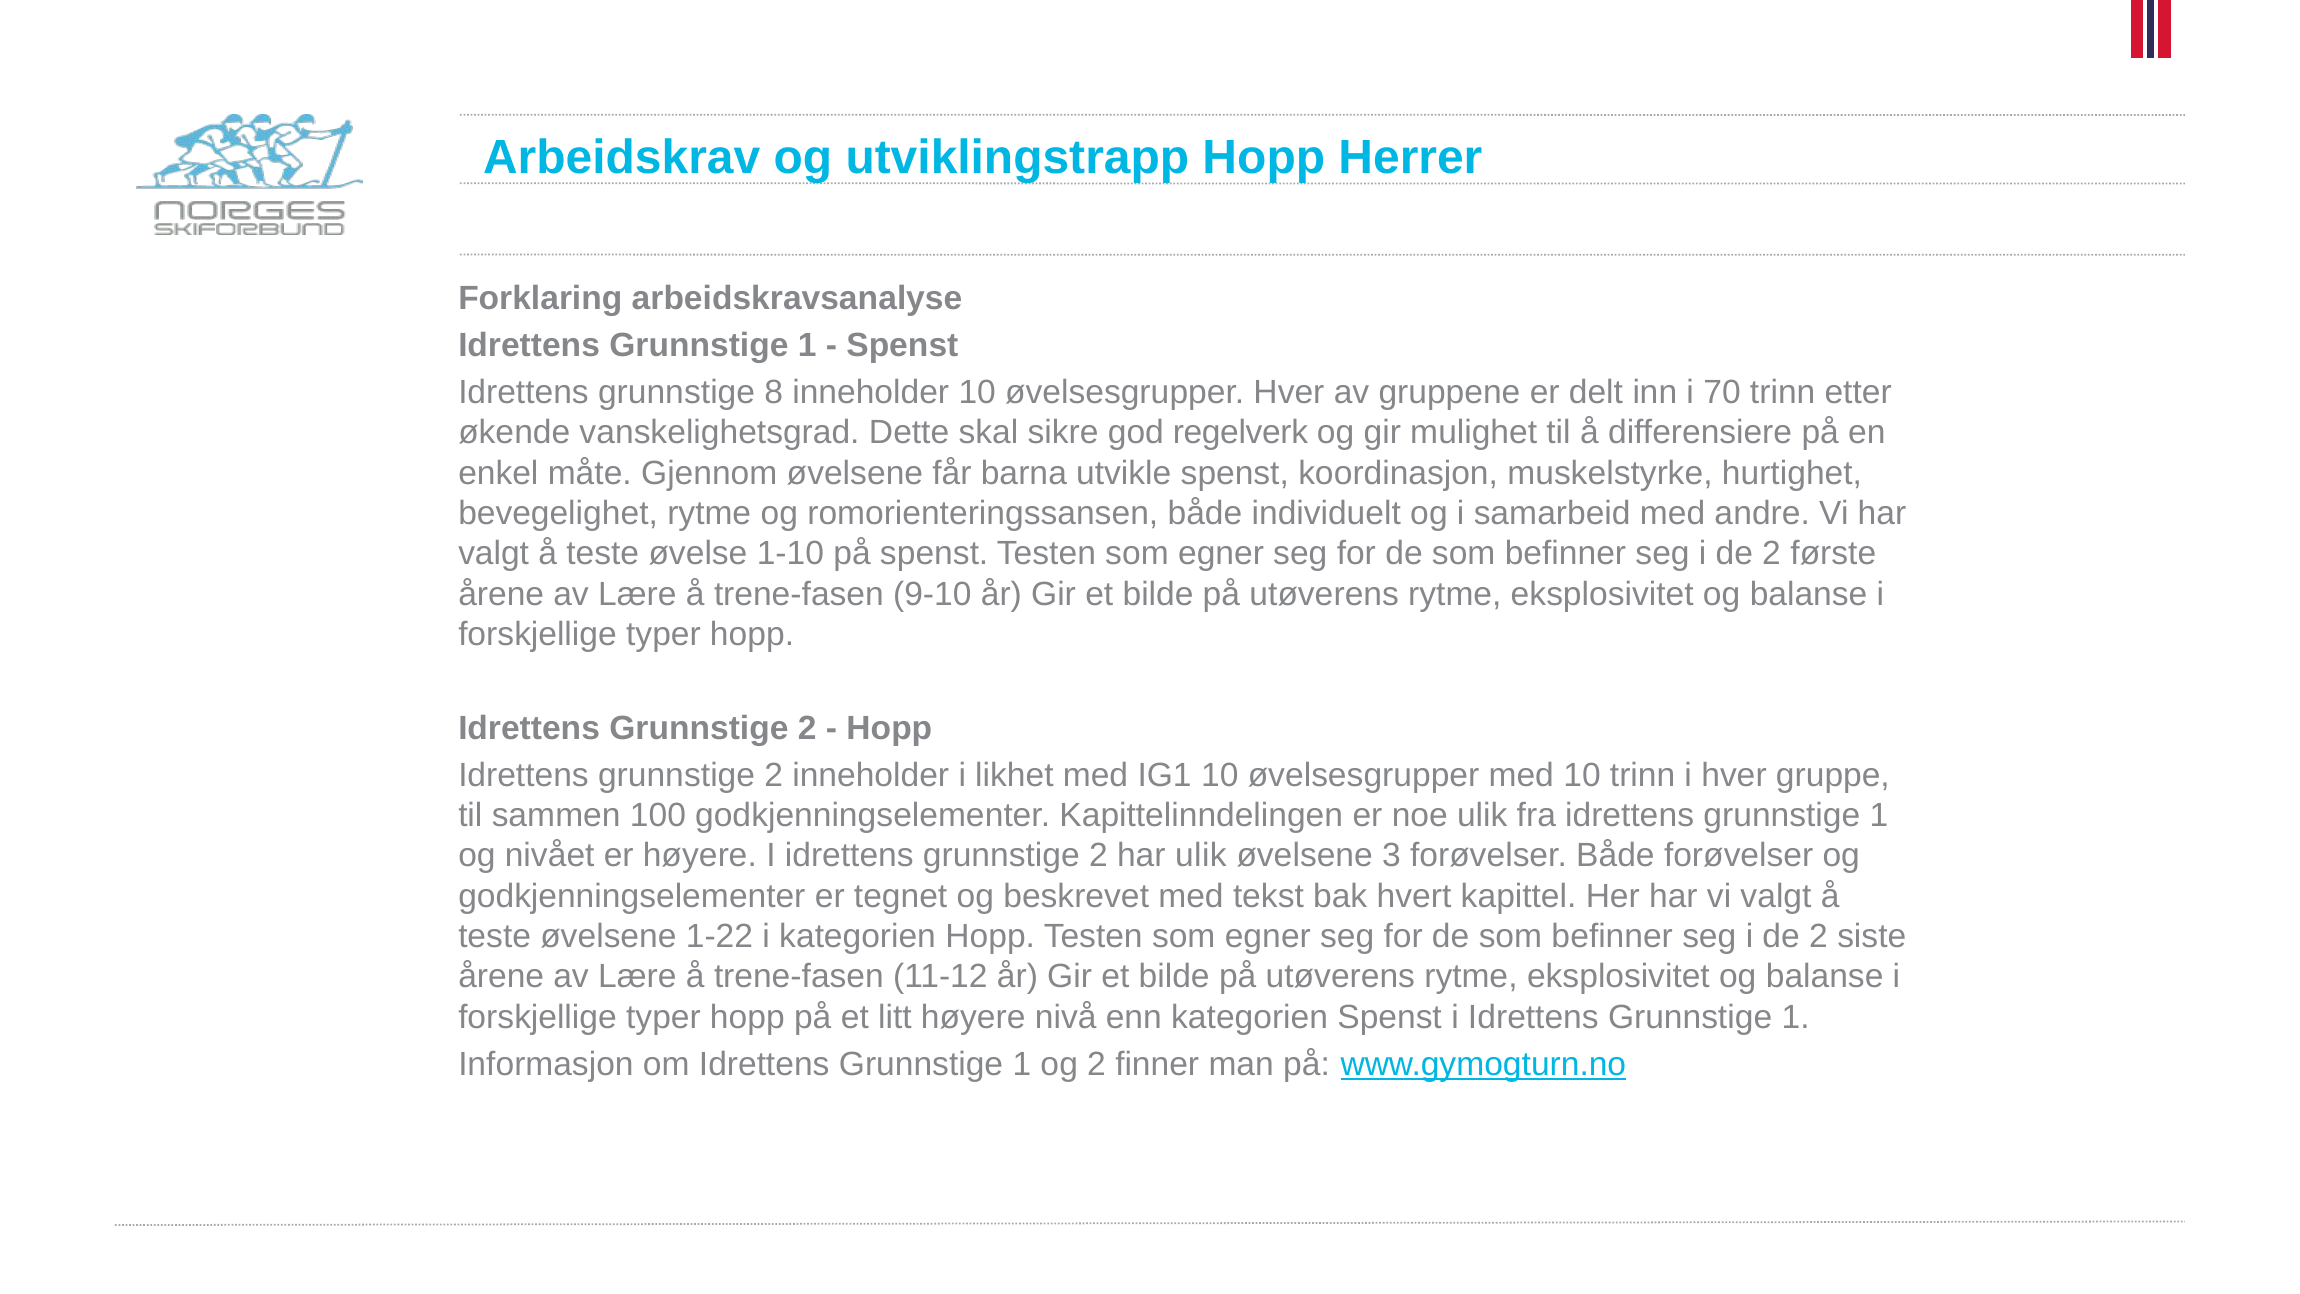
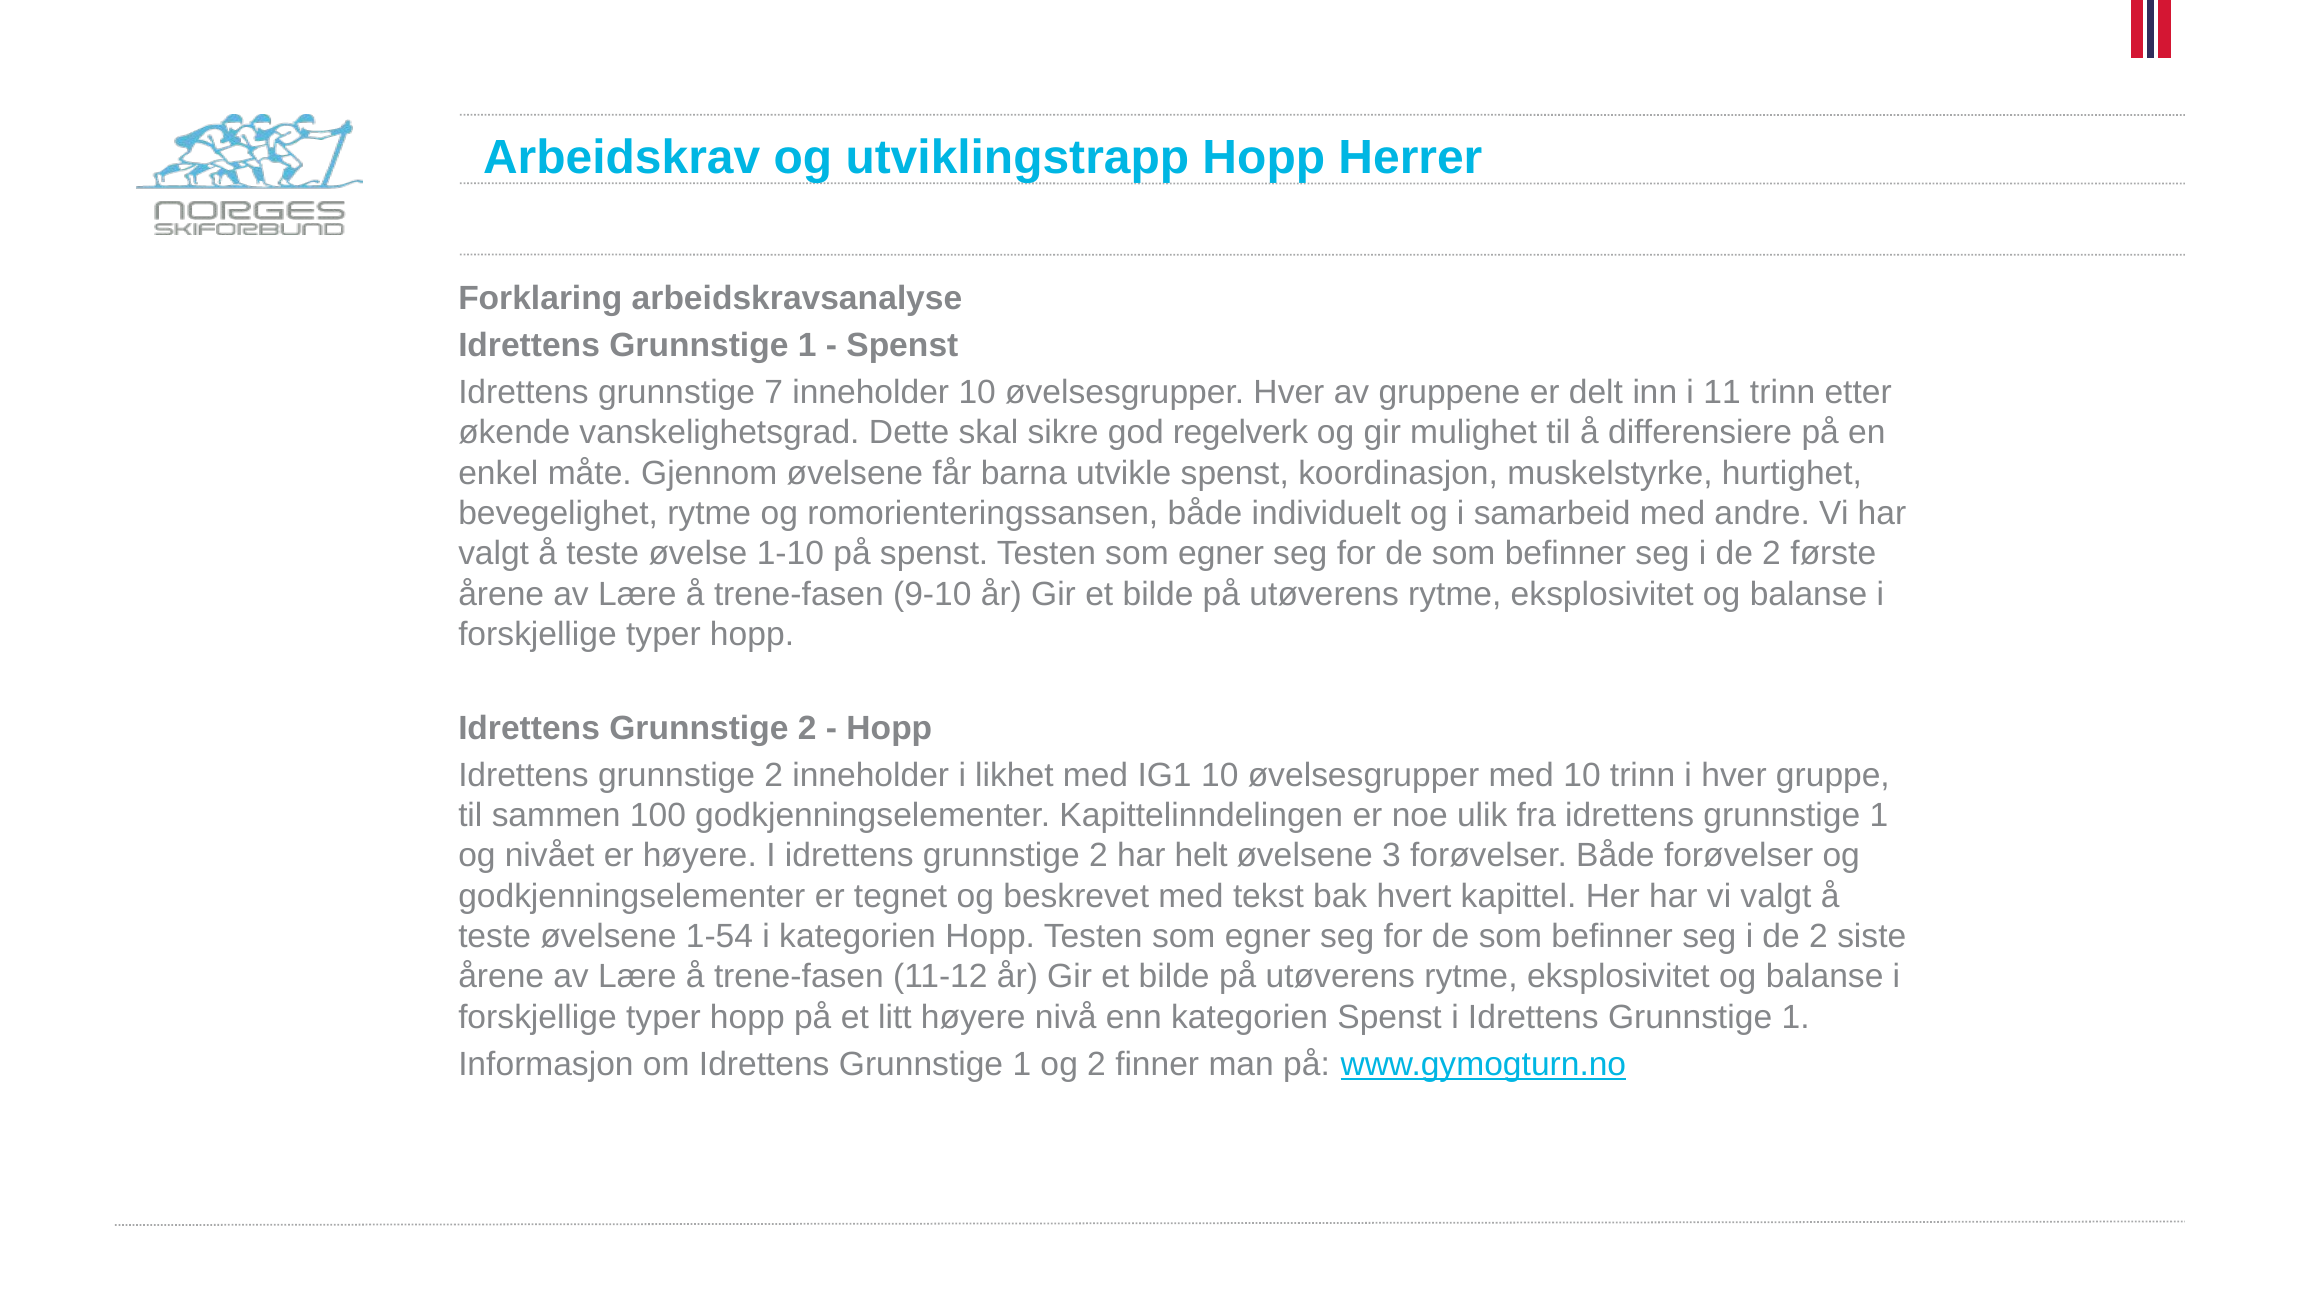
8: 8 -> 7
70: 70 -> 11
har ulik: ulik -> helt
1-22: 1-22 -> 1-54
